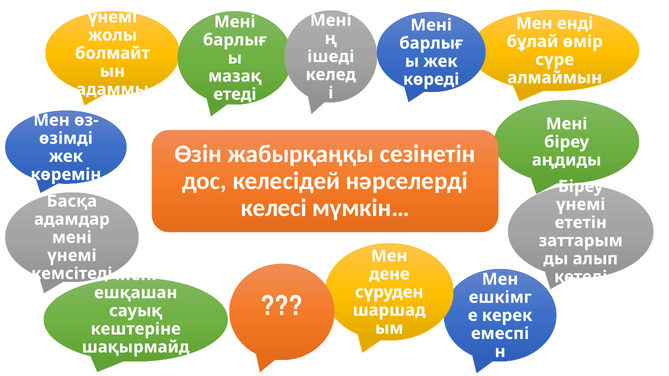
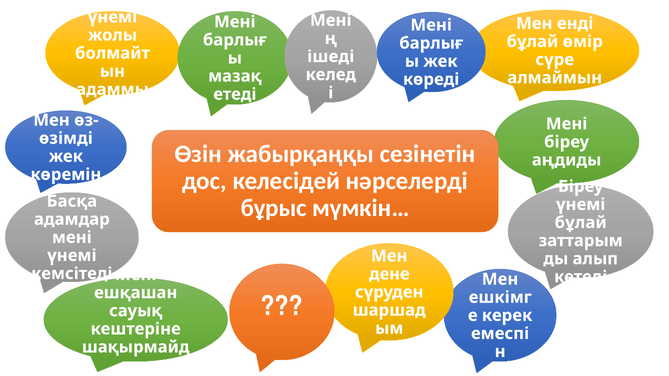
келесі: келесі -> бұрыс
ететін at (581, 223): ететін -> бұлай
